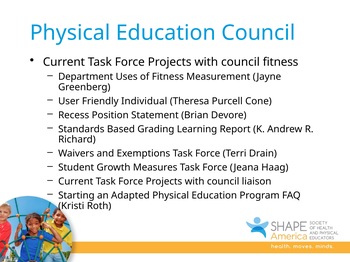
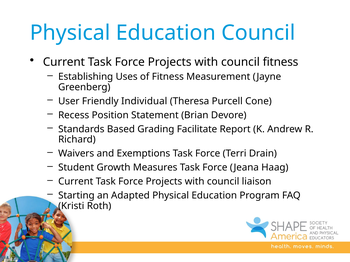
Department: Department -> Establishing
Learning: Learning -> Facilitate
